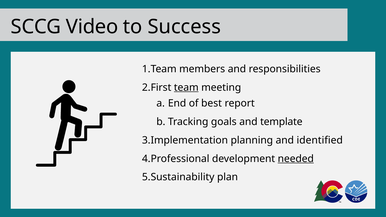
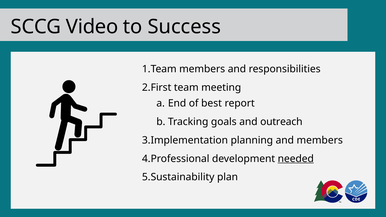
team underline: present -> none
template: template -> outreach
and identified: identified -> members
